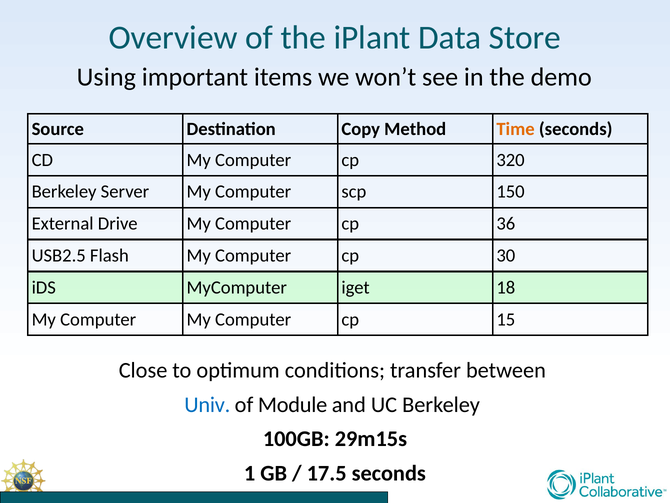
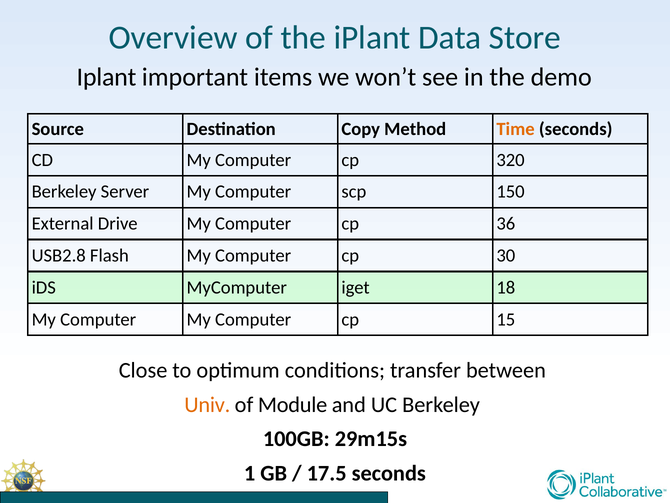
Using at (106, 77): Using -> Iplant
USB2.5: USB2.5 -> USB2.8
Univ colour: blue -> orange
